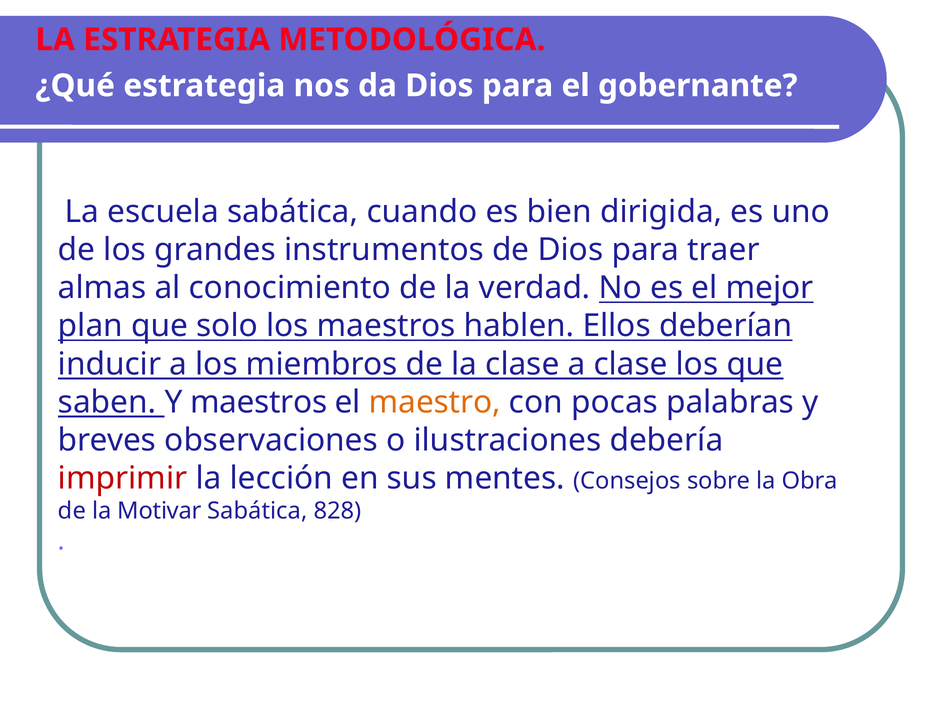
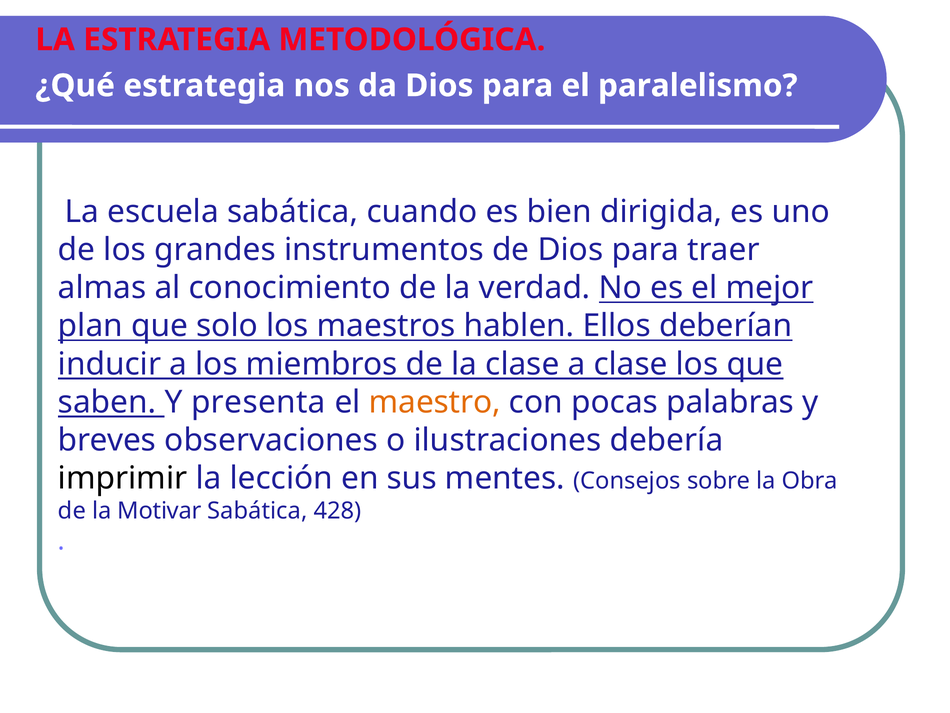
gobernante: gobernante -> paralelismo
Y maestros: maestros -> presenta
imprimir colour: red -> black
828: 828 -> 428
